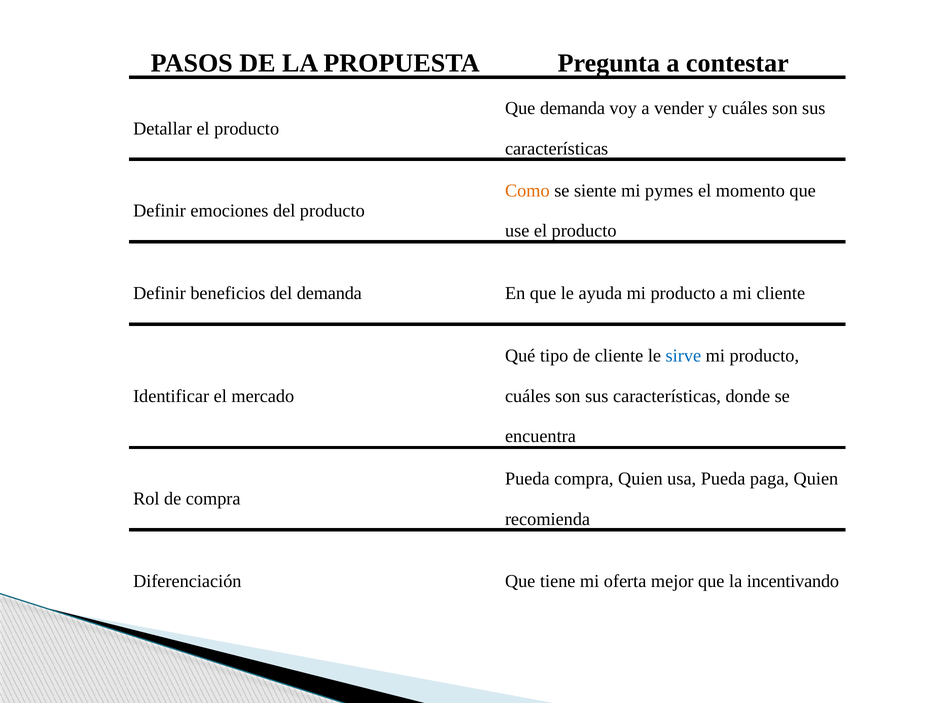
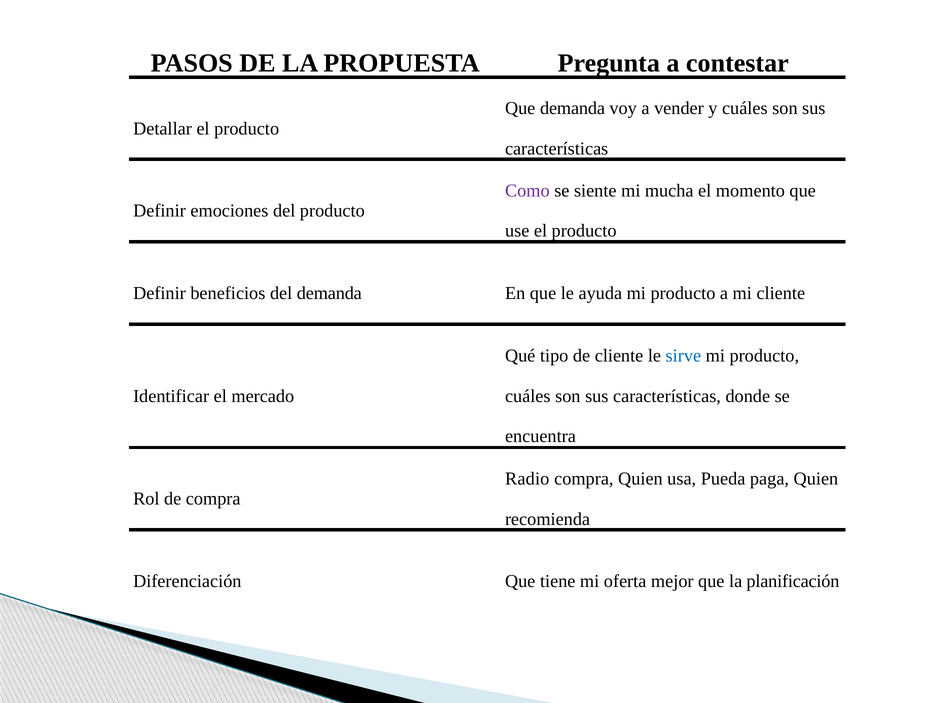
Como colour: orange -> purple
pymes: pymes -> mucha
Pueda at (527, 479): Pueda -> Radio
incentivando: incentivando -> planificación
